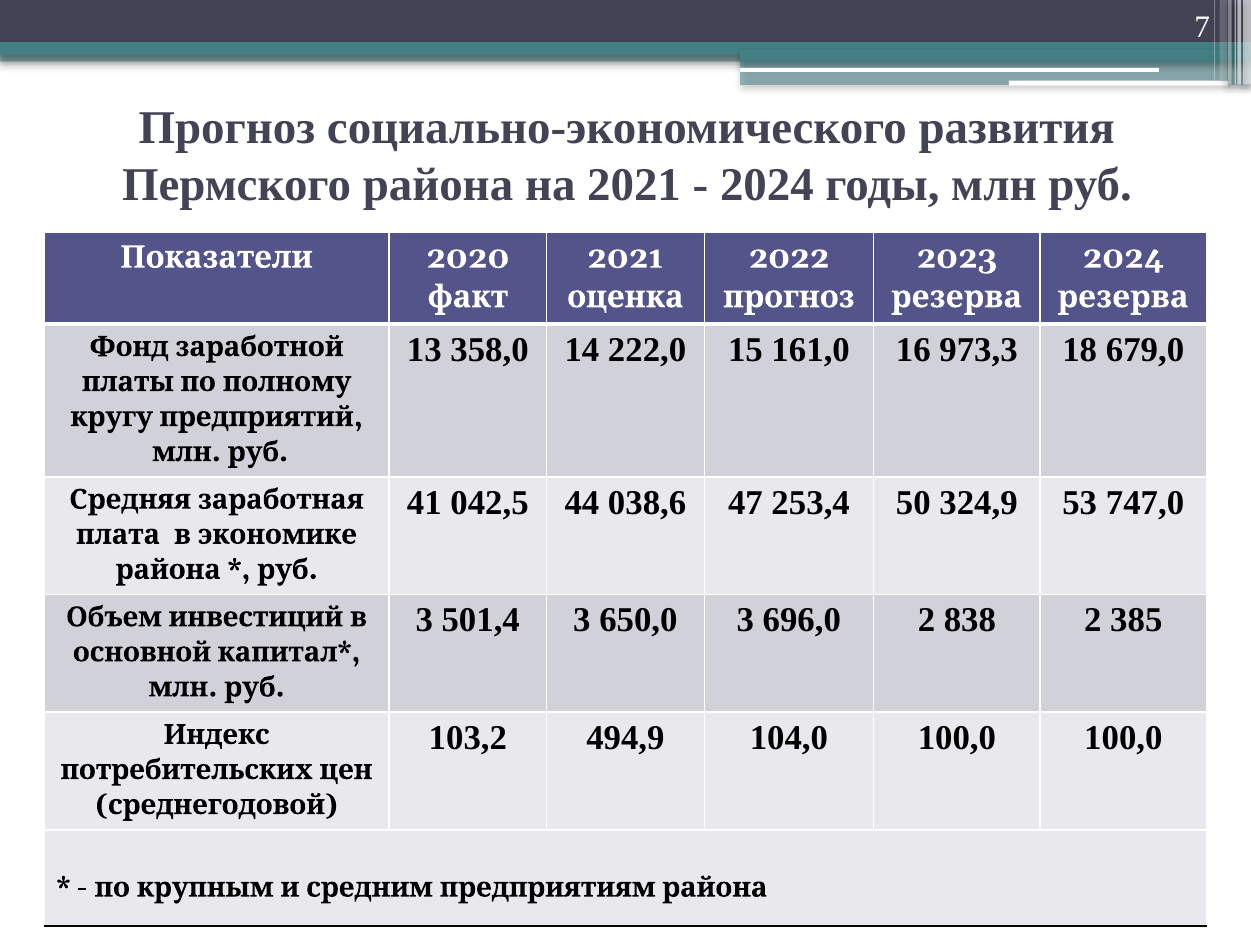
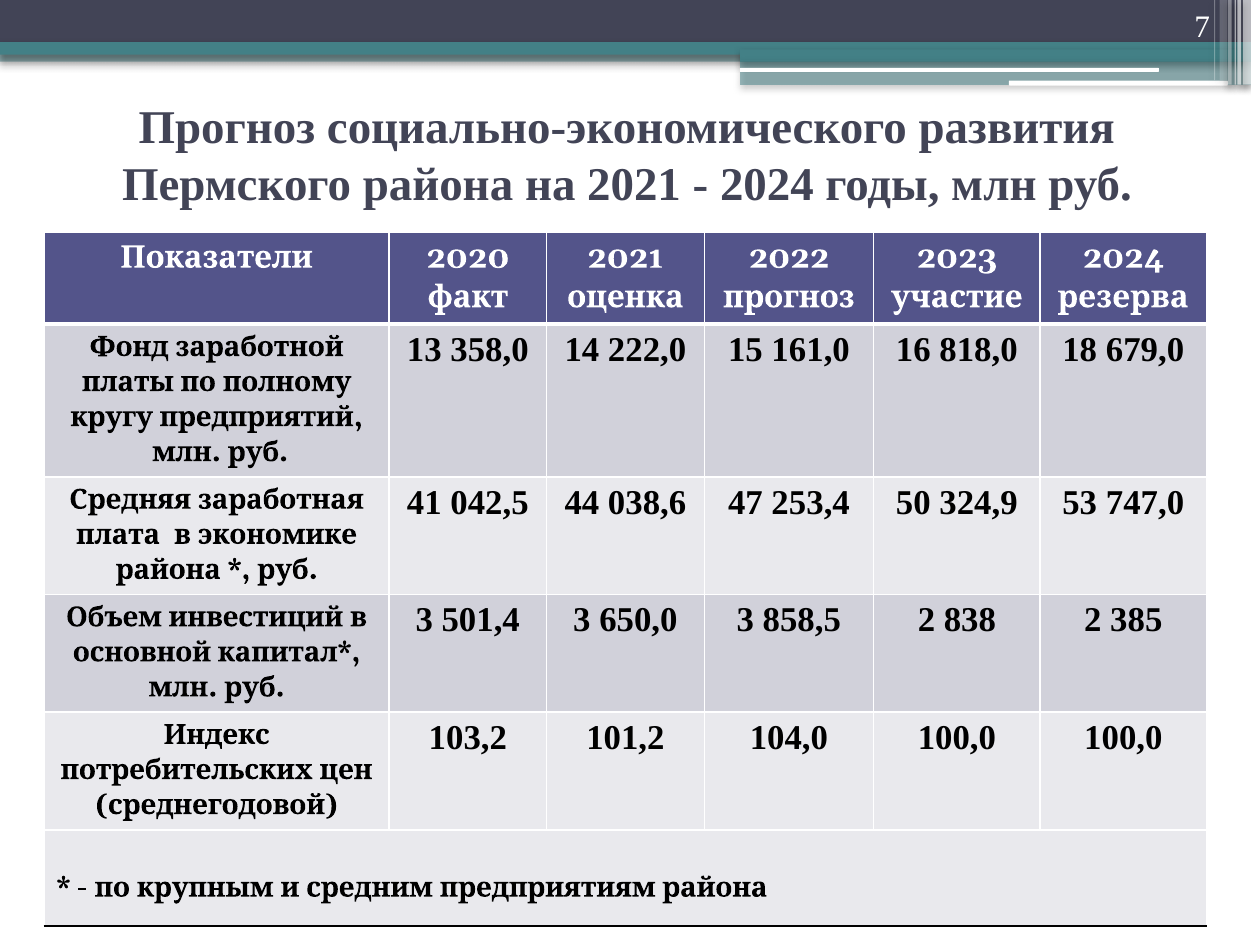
резерва at (957, 297): резерва -> участие
973,3: 973,3 -> 818,0
696,0: 696,0 -> 858,5
494,9: 494,9 -> 101,2
